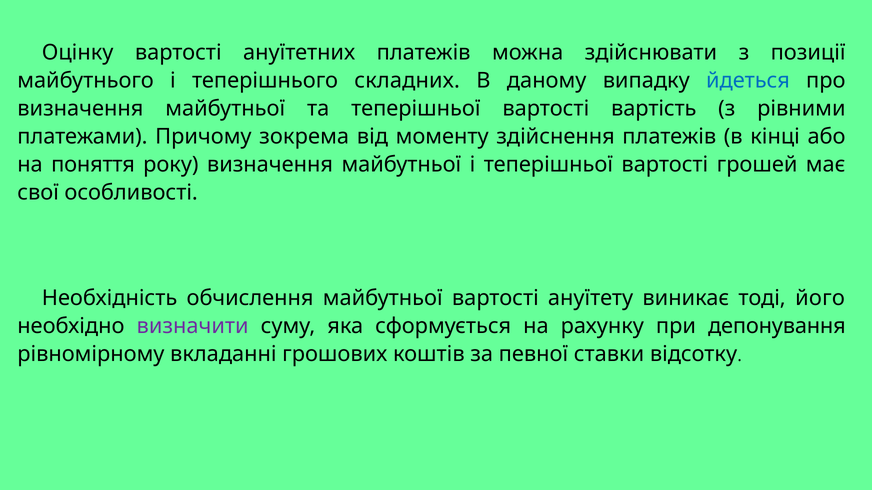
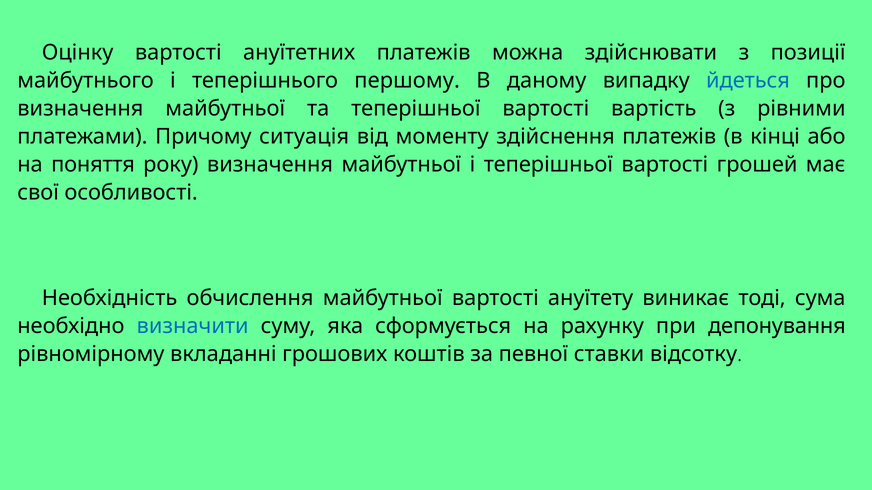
складних: складних -> першому
зокрема: зокрема -> ситуація
його: його -> сума
визначити colour: purple -> blue
